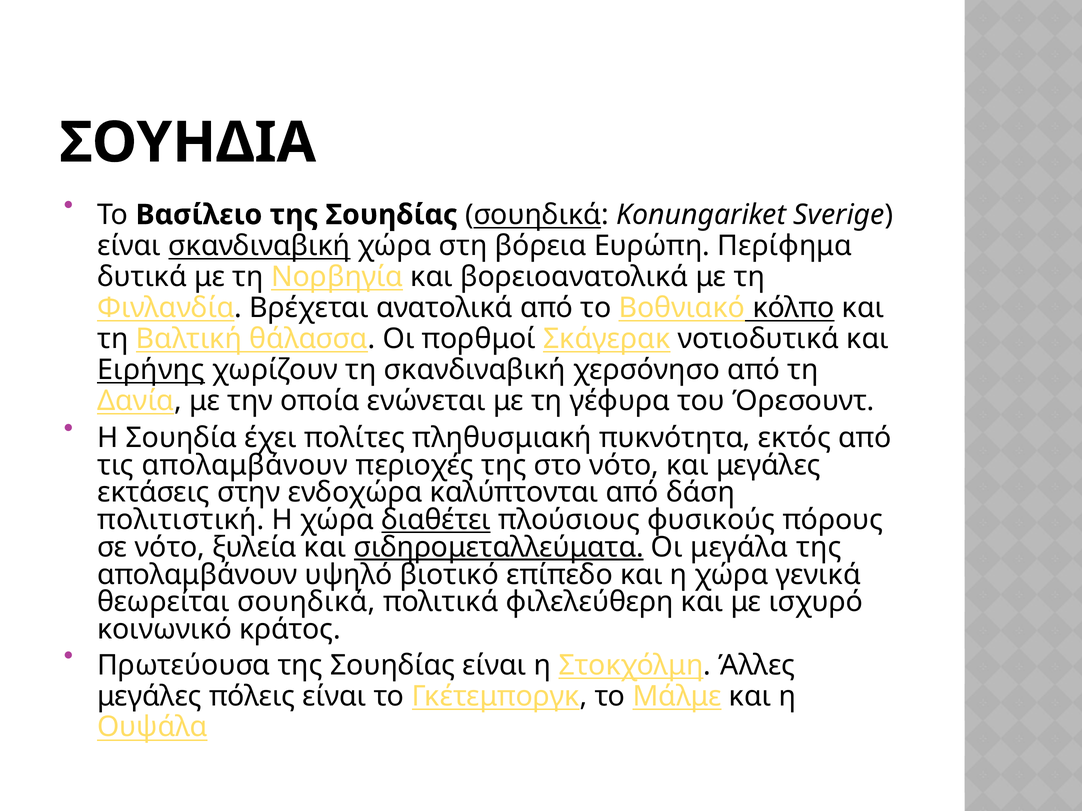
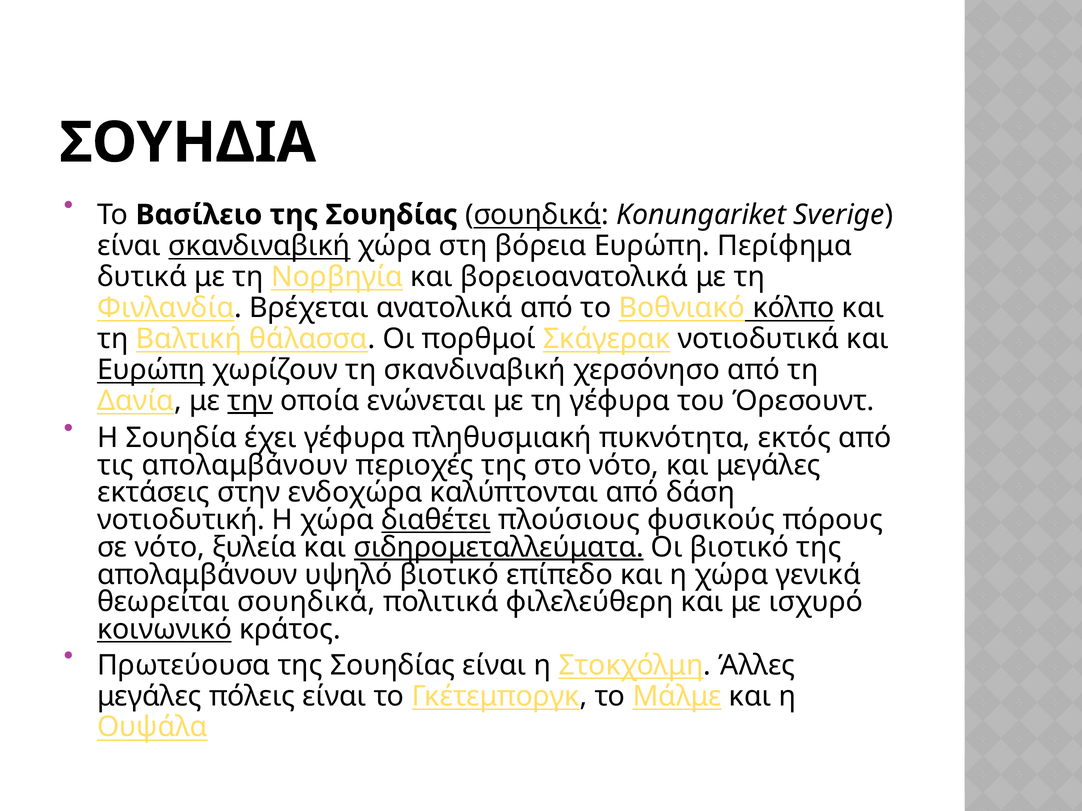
Ειρήνης at (151, 370): Ειρήνης -> Ευρώπη
την underline: none -> present
έχει πολίτες: πολίτες -> γέφυρα
πολιτιστική: πολιτιστική -> νοτιοδυτική
Οι μεγάλα: μεγάλα -> βιοτικό
κοινωνικό underline: none -> present
